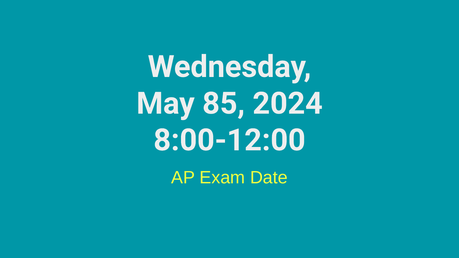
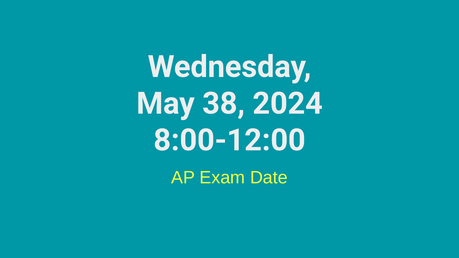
85: 85 -> 38
